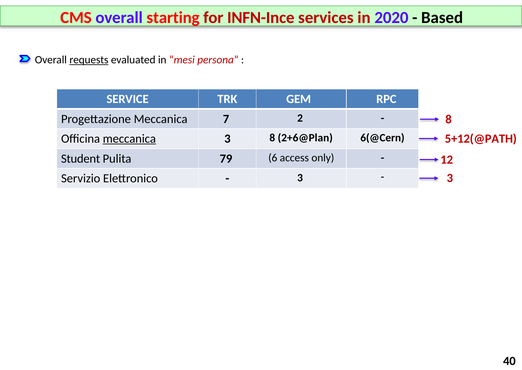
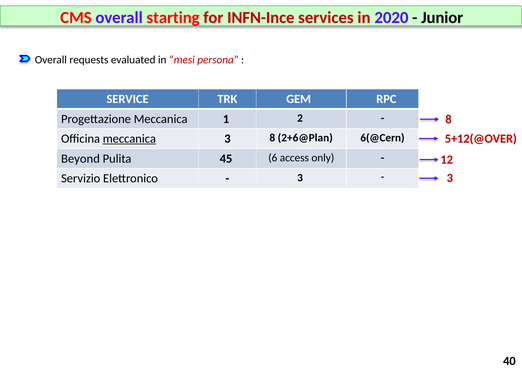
Based: Based -> Junior
requests underline: present -> none
7: 7 -> 1
5+12(@PATH: 5+12(@PATH -> 5+12(@OVER
Student: Student -> Beyond
79: 79 -> 45
